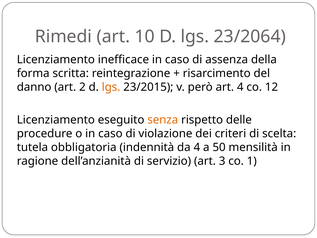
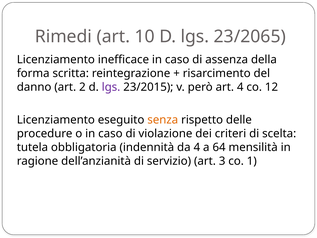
23/2064: 23/2064 -> 23/2065
lgs at (111, 87) colour: orange -> purple
50: 50 -> 64
